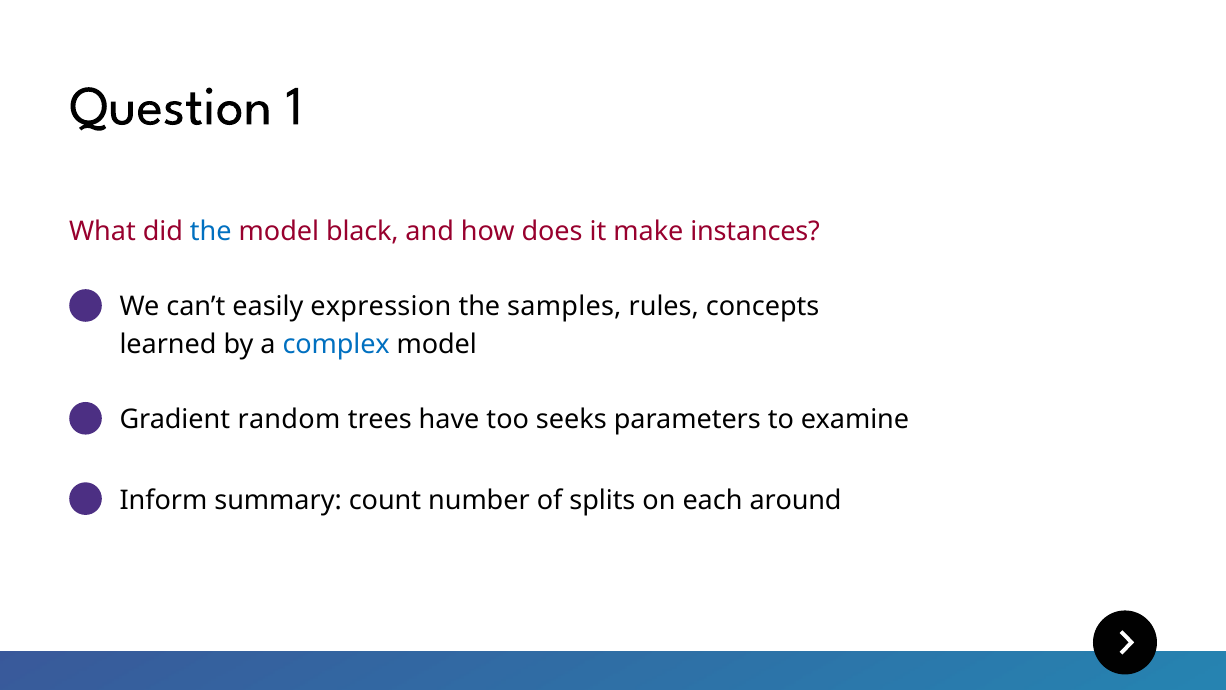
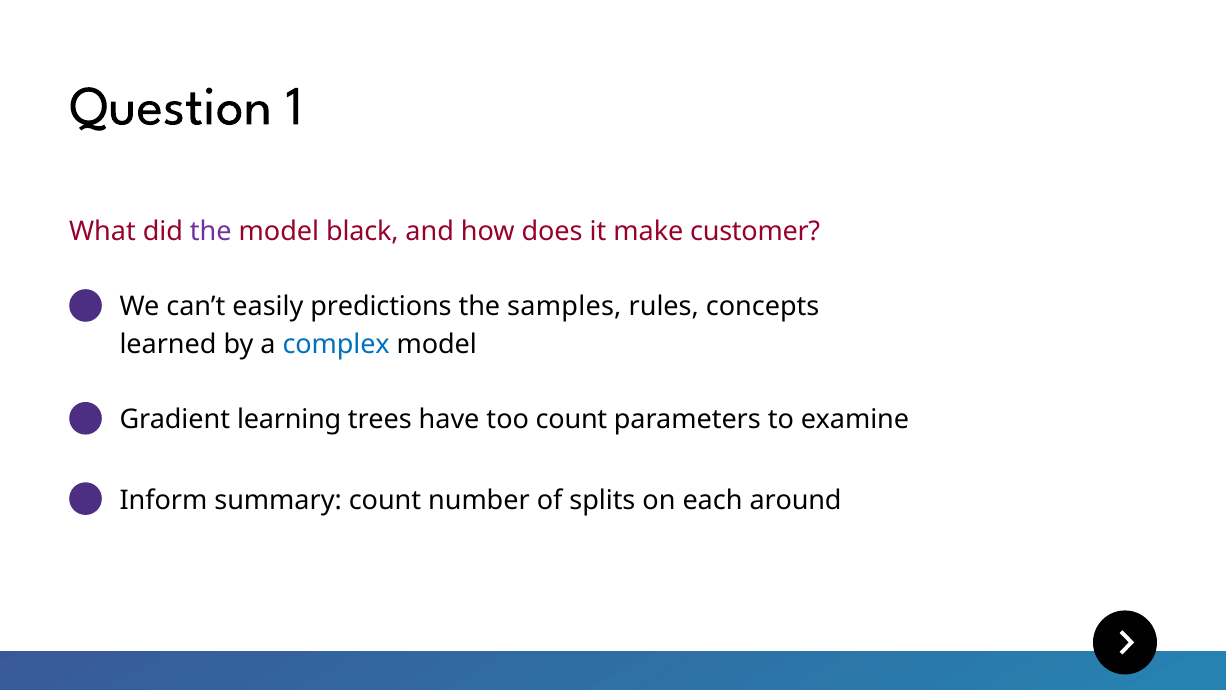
the at (211, 232) colour: blue -> purple
instances: instances -> customer
expression: expression -> predictions
random: random -> learning
too seeks: seeks -> count
